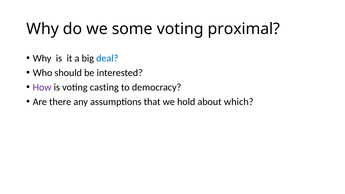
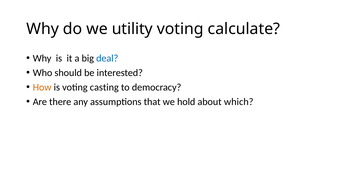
some: some -> utility
proximal: proximal -> calculate
How colour: purple -> orange
